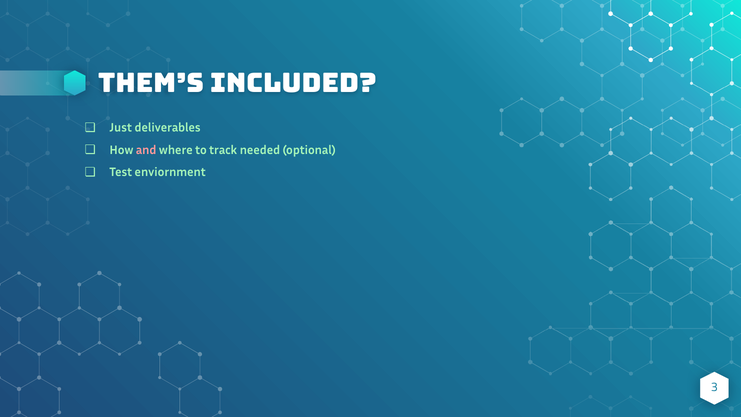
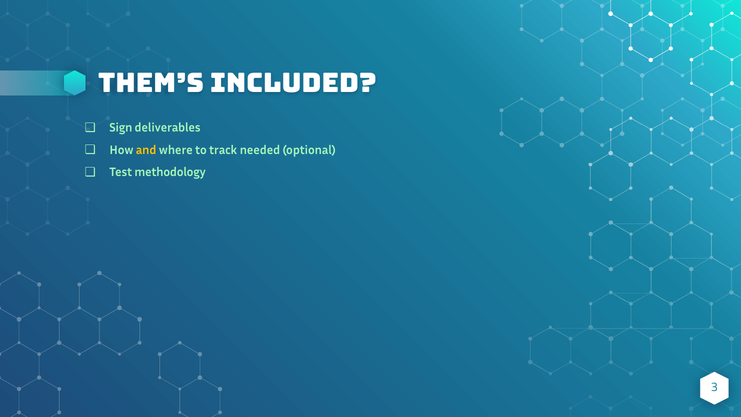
Just: Just -> Sign
and colour: pink -> yellow
enviornment: enviornment -> methodology
